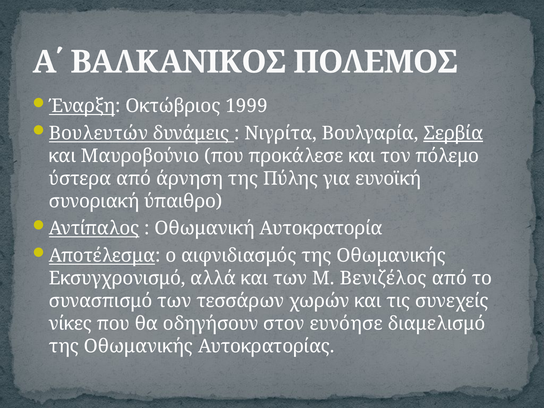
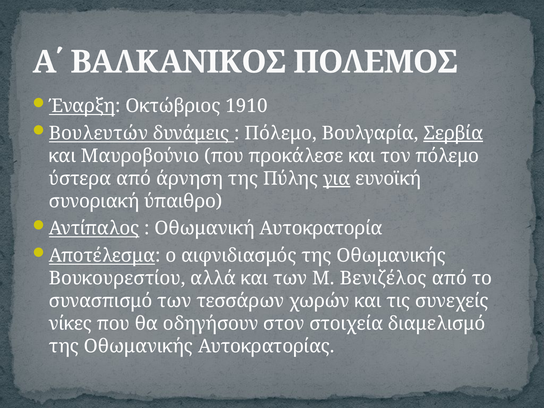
1999: 1999 -> 1910
Νιγρίτα at (281, 133): Νιγρίτα -> Πόλεμο
για underline: none -> present
Εκσυγχρονισμό: Εκσυγχρονισμό -> Βουκουρεστίου
ευνόησε: ευνόησε -> στοιχεία
